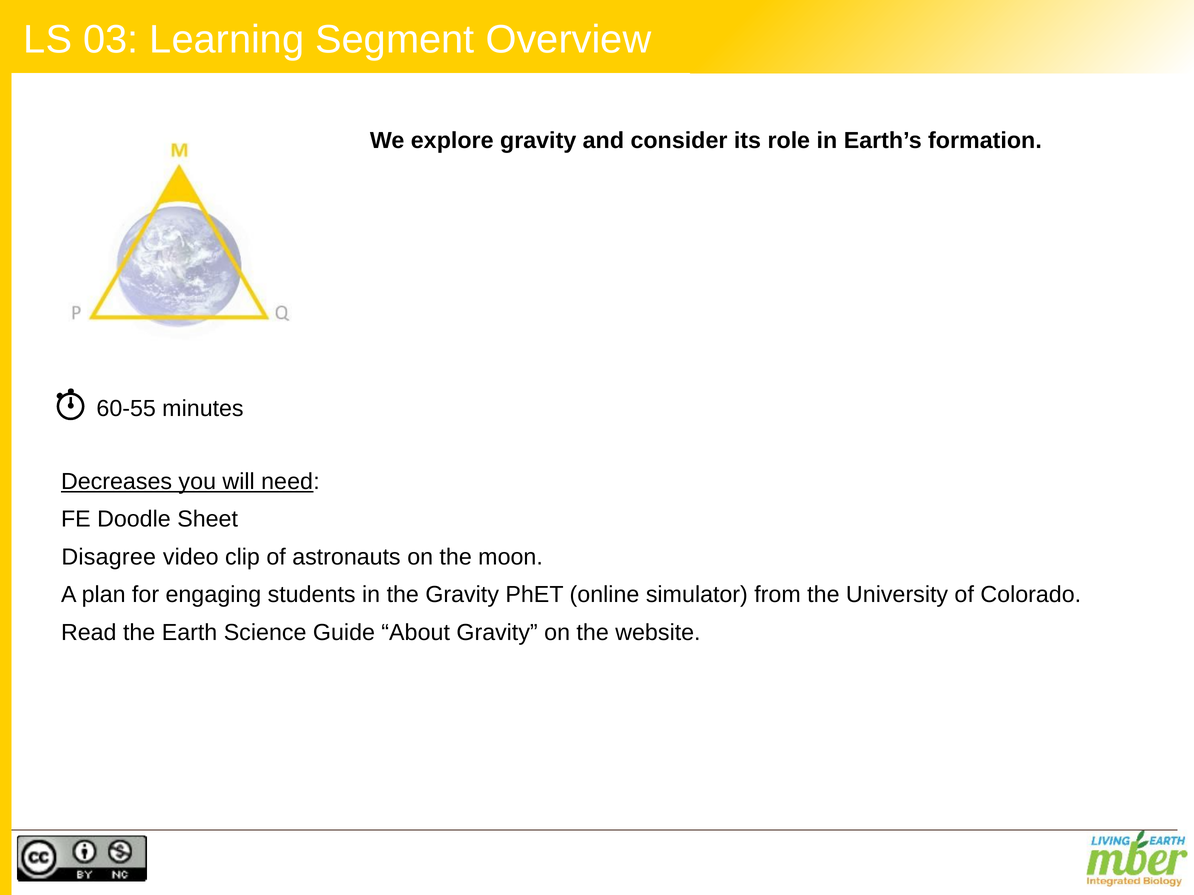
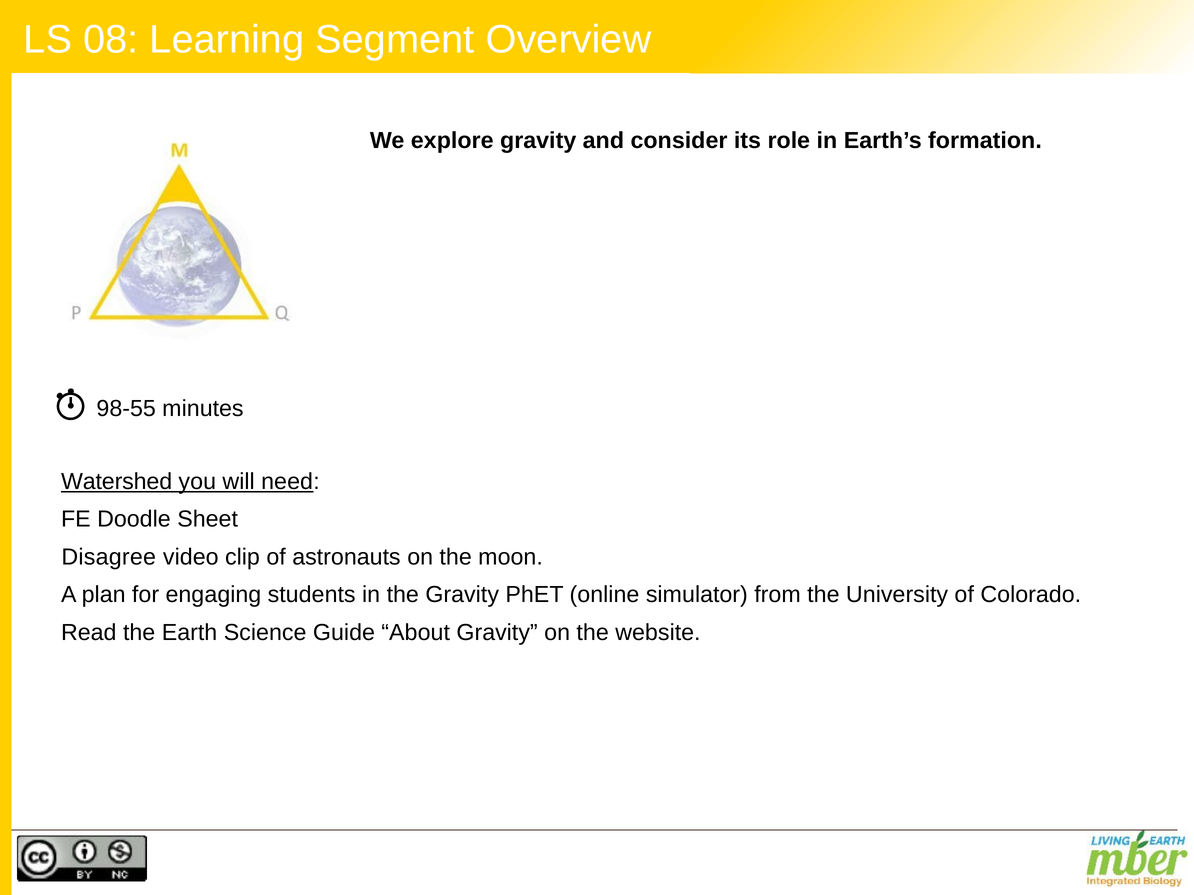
03: 03 -> 08
60-55: 60-55 -> 98-55
Decreases: Decreases -> Watershed
